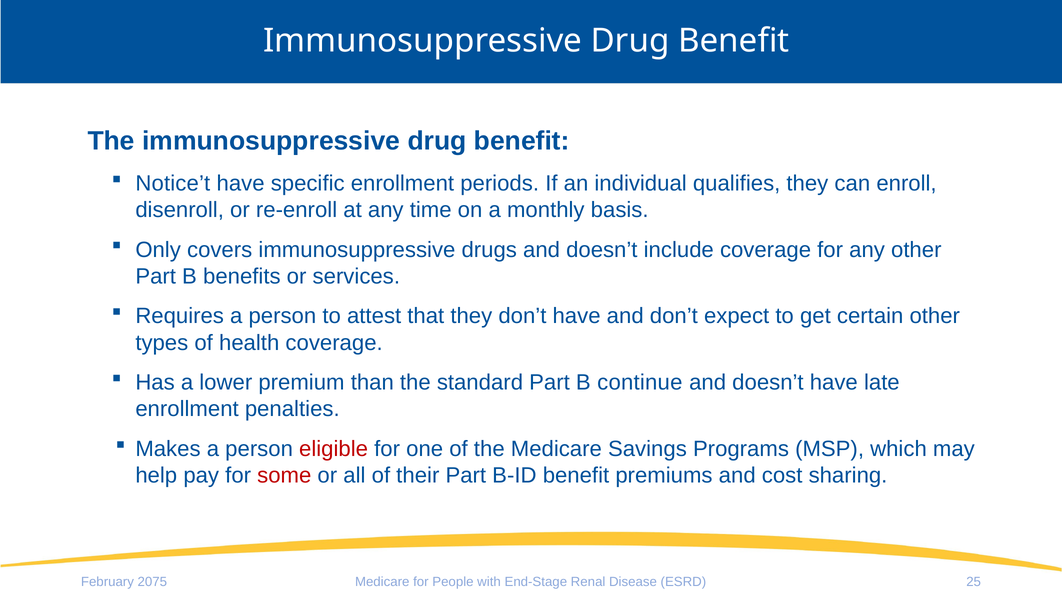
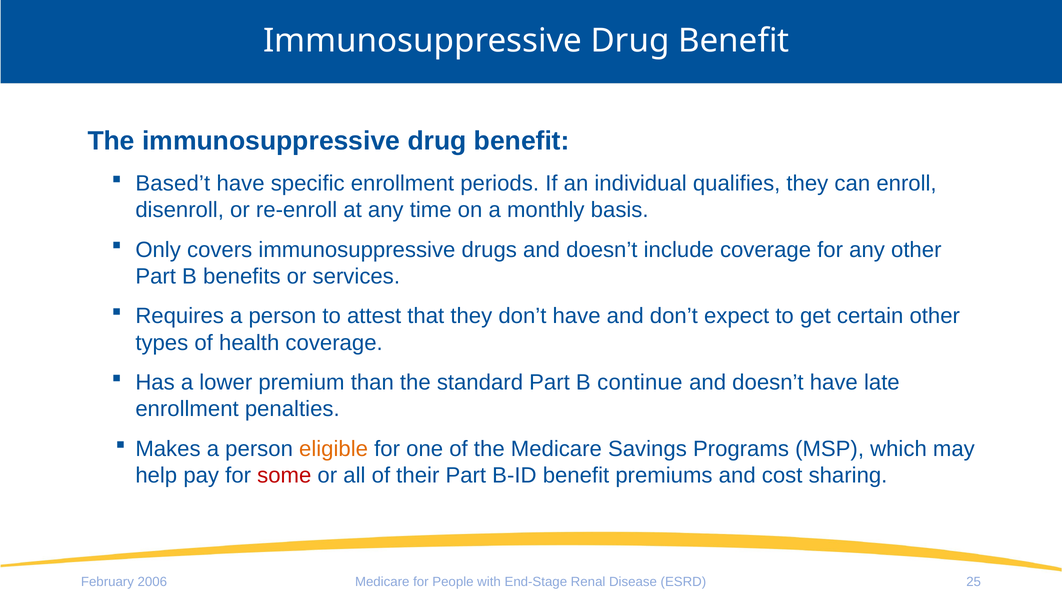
Notice’t: Notice’t -> Based’t
eligible colour: red -> orange
2075: 2075 -> 2006
